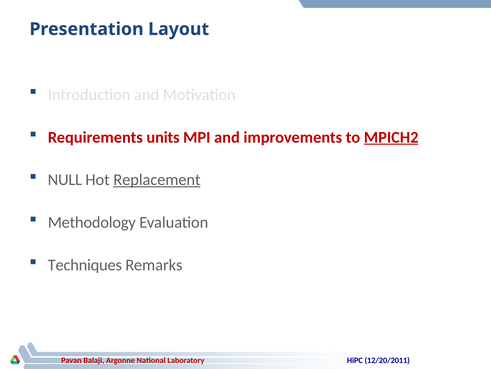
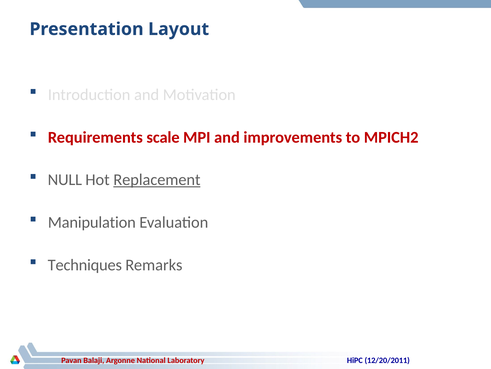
units: units -> scale
MPICH2 underline: present -> none
Methodology: Methodology -> Manipulation
